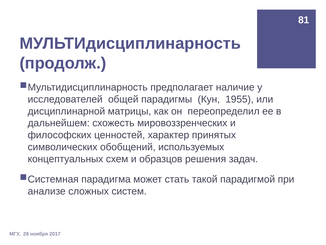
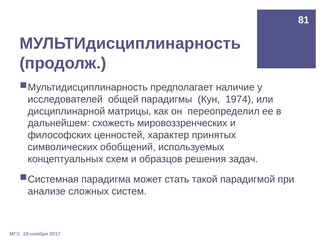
1955: 1955 -> 1974
